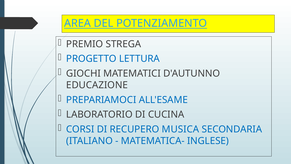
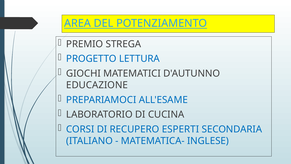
MUSICA: MUSICA -> ESPERTI
